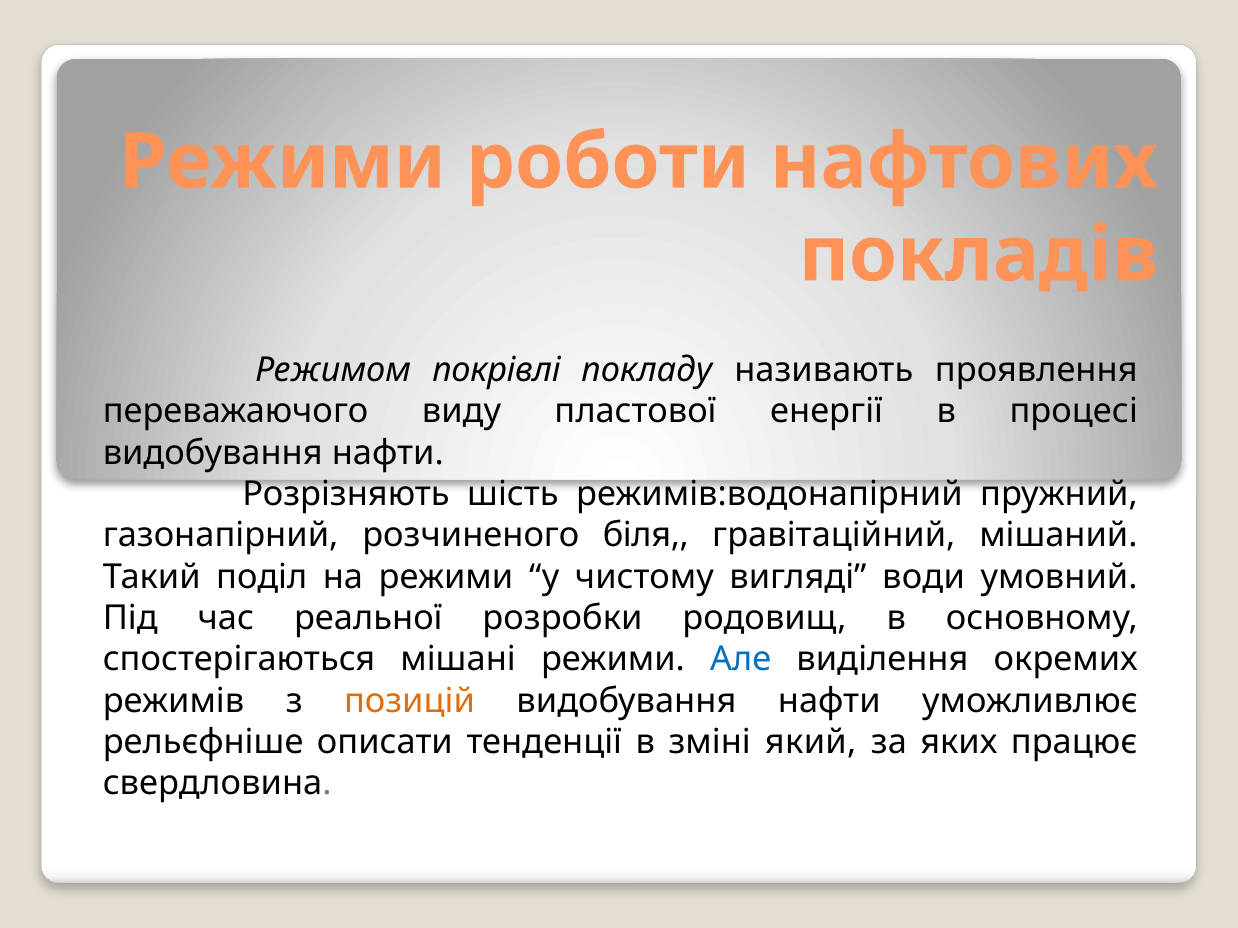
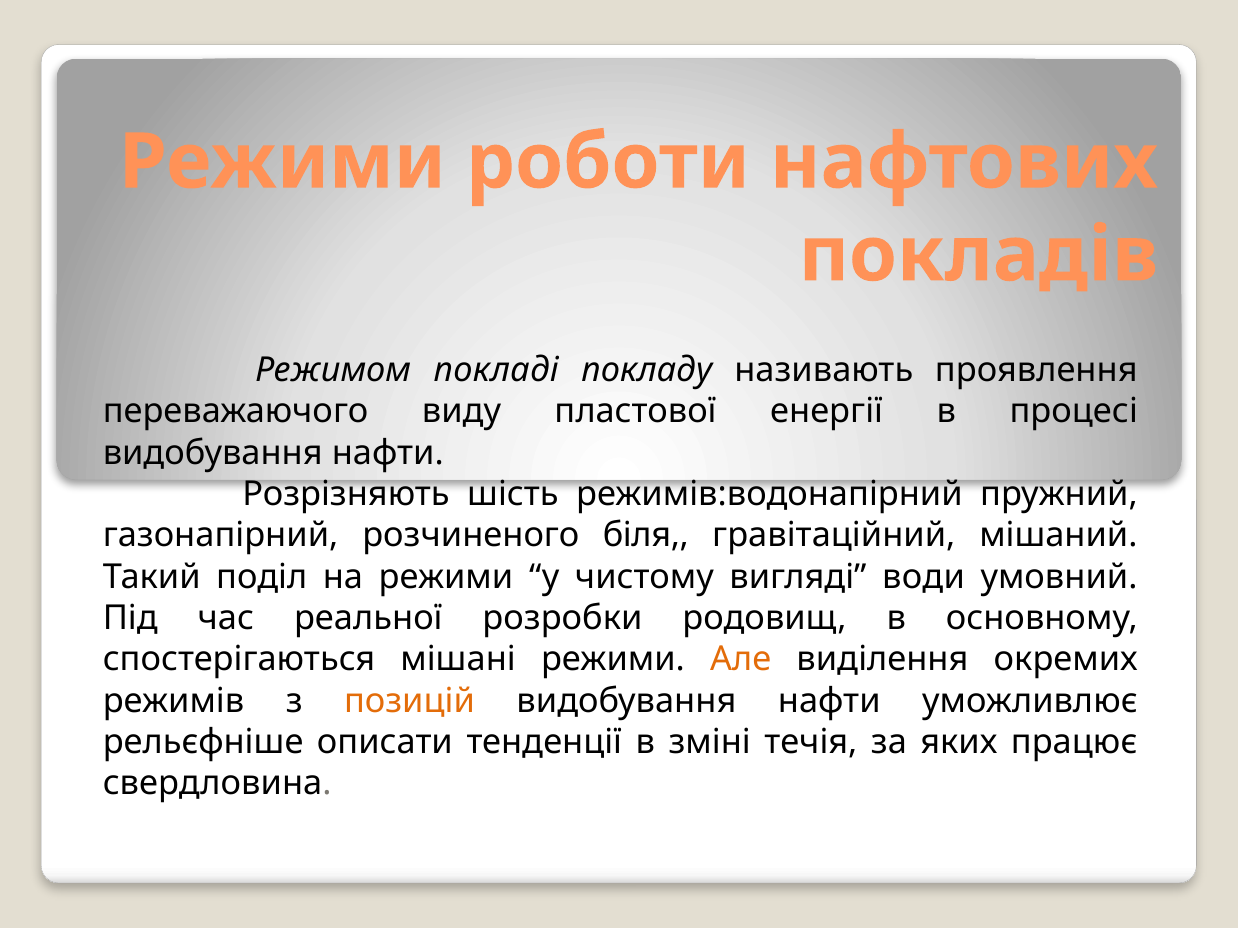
покрівлі: покрівлі -> покладі
Але colour: blue -> orange
який: який -> течія
